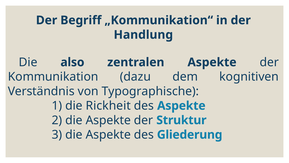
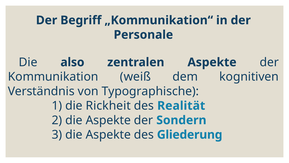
Handlung: Handlung -> Personale
dazu: dazu -> weiß
des Aspekte: Aspekte -> Realität
Struktur: Struktur -> Sondern
